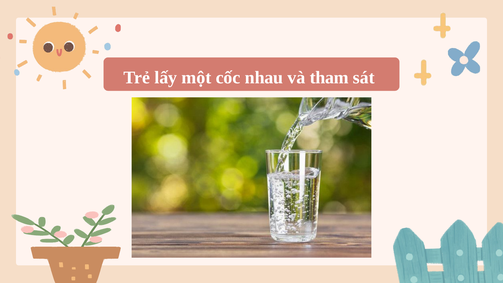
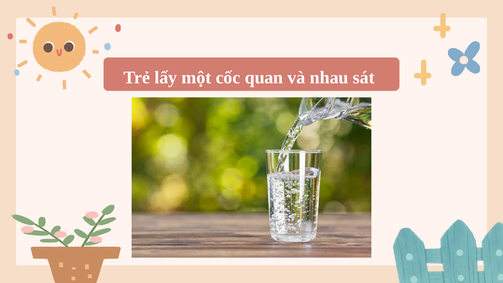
nhau: nhau -> quan
tham: tham -> nhau
